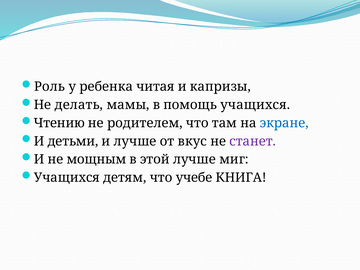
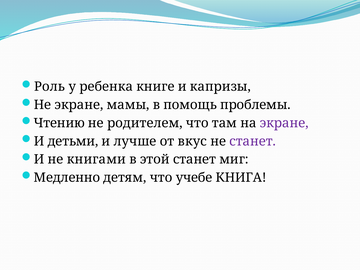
читая: читая -> книге
Не делать: делать -> экране
помощь учащихся: учащихся -> проблемы
экране at (284, 123) colour: blue -> purple
мощным: мощным -> книгами
этой лучше: лучше -> станет
Учащихся at (67, 178): Учащихся -> Медленно
